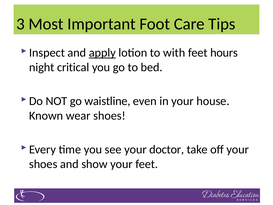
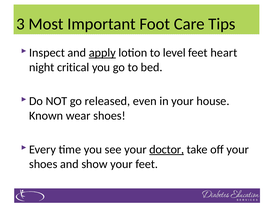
with: with -> level
hours: hours -> heart
waistline: waistline -> released
doctor underline: none -> present
